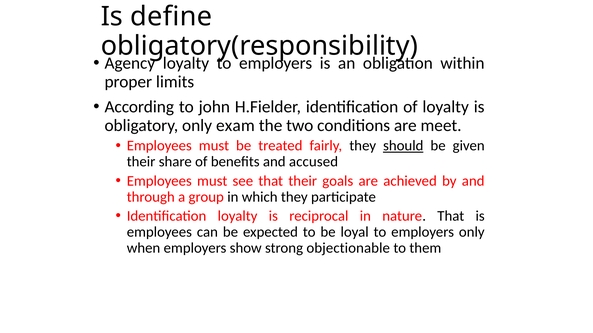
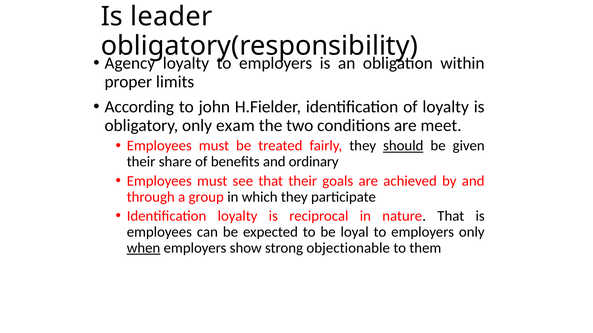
define: define -> leader
accused: accused -> ordinary
when underline: none -> present
